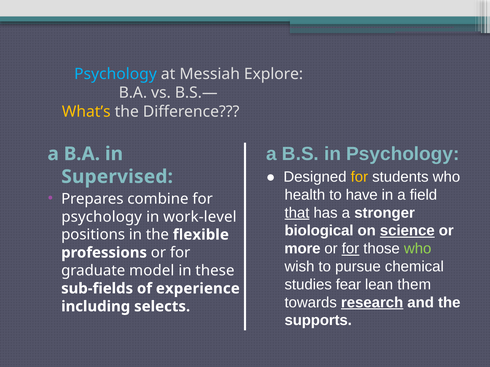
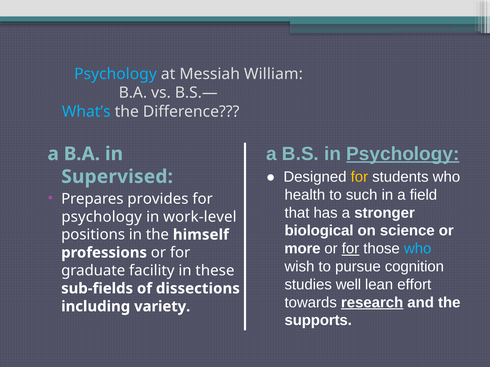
Explore: Explore -> William
What’s colour: yellow -> light blue
Psychology at (403, 154) underline: none -> present
have: have -> such
combine: combine -> provides
that underline: present -> none
science underline: present -> none
flexible: flexible -> himself
who at (418, 249) colour: light green -> light blue
chemical: chemical -> cognition
model: model -> facility
fear: fear -> well
them: them -> effort
experience: experience -> dissections
selects: selects -> variety
